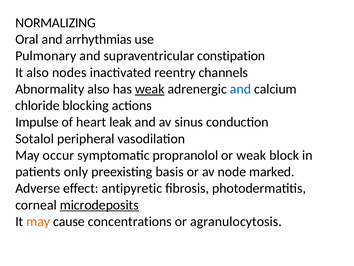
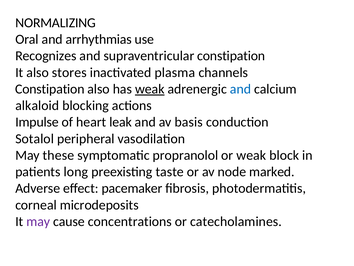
Pulmonary: Pulmonary -> Recognizes
nodes: nodes -> stores
reentry: reentry -> plasma
Abnormality at (50, 89): Abnormality -> Constipation
chloride: chloride -> alkaloid
sinus: sinus -> basis
occur: occur -> these
only: only -> long
basis: basis -> taste
antipyretic: antipyretic -> pacemaker
microdeposits underline: present -> none
may at (38, 221) colour: orange -> purple
agranulocytosis: agranulocytosis -> catecholamines
